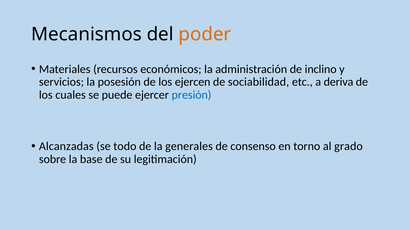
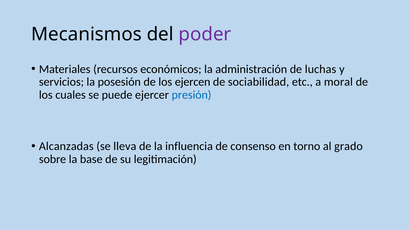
poder colour: orange -> purple
inclino: inclino -> luchas
deriva: deriva -> moral
todo: todo -> lleva
generales: generales -> influencia
